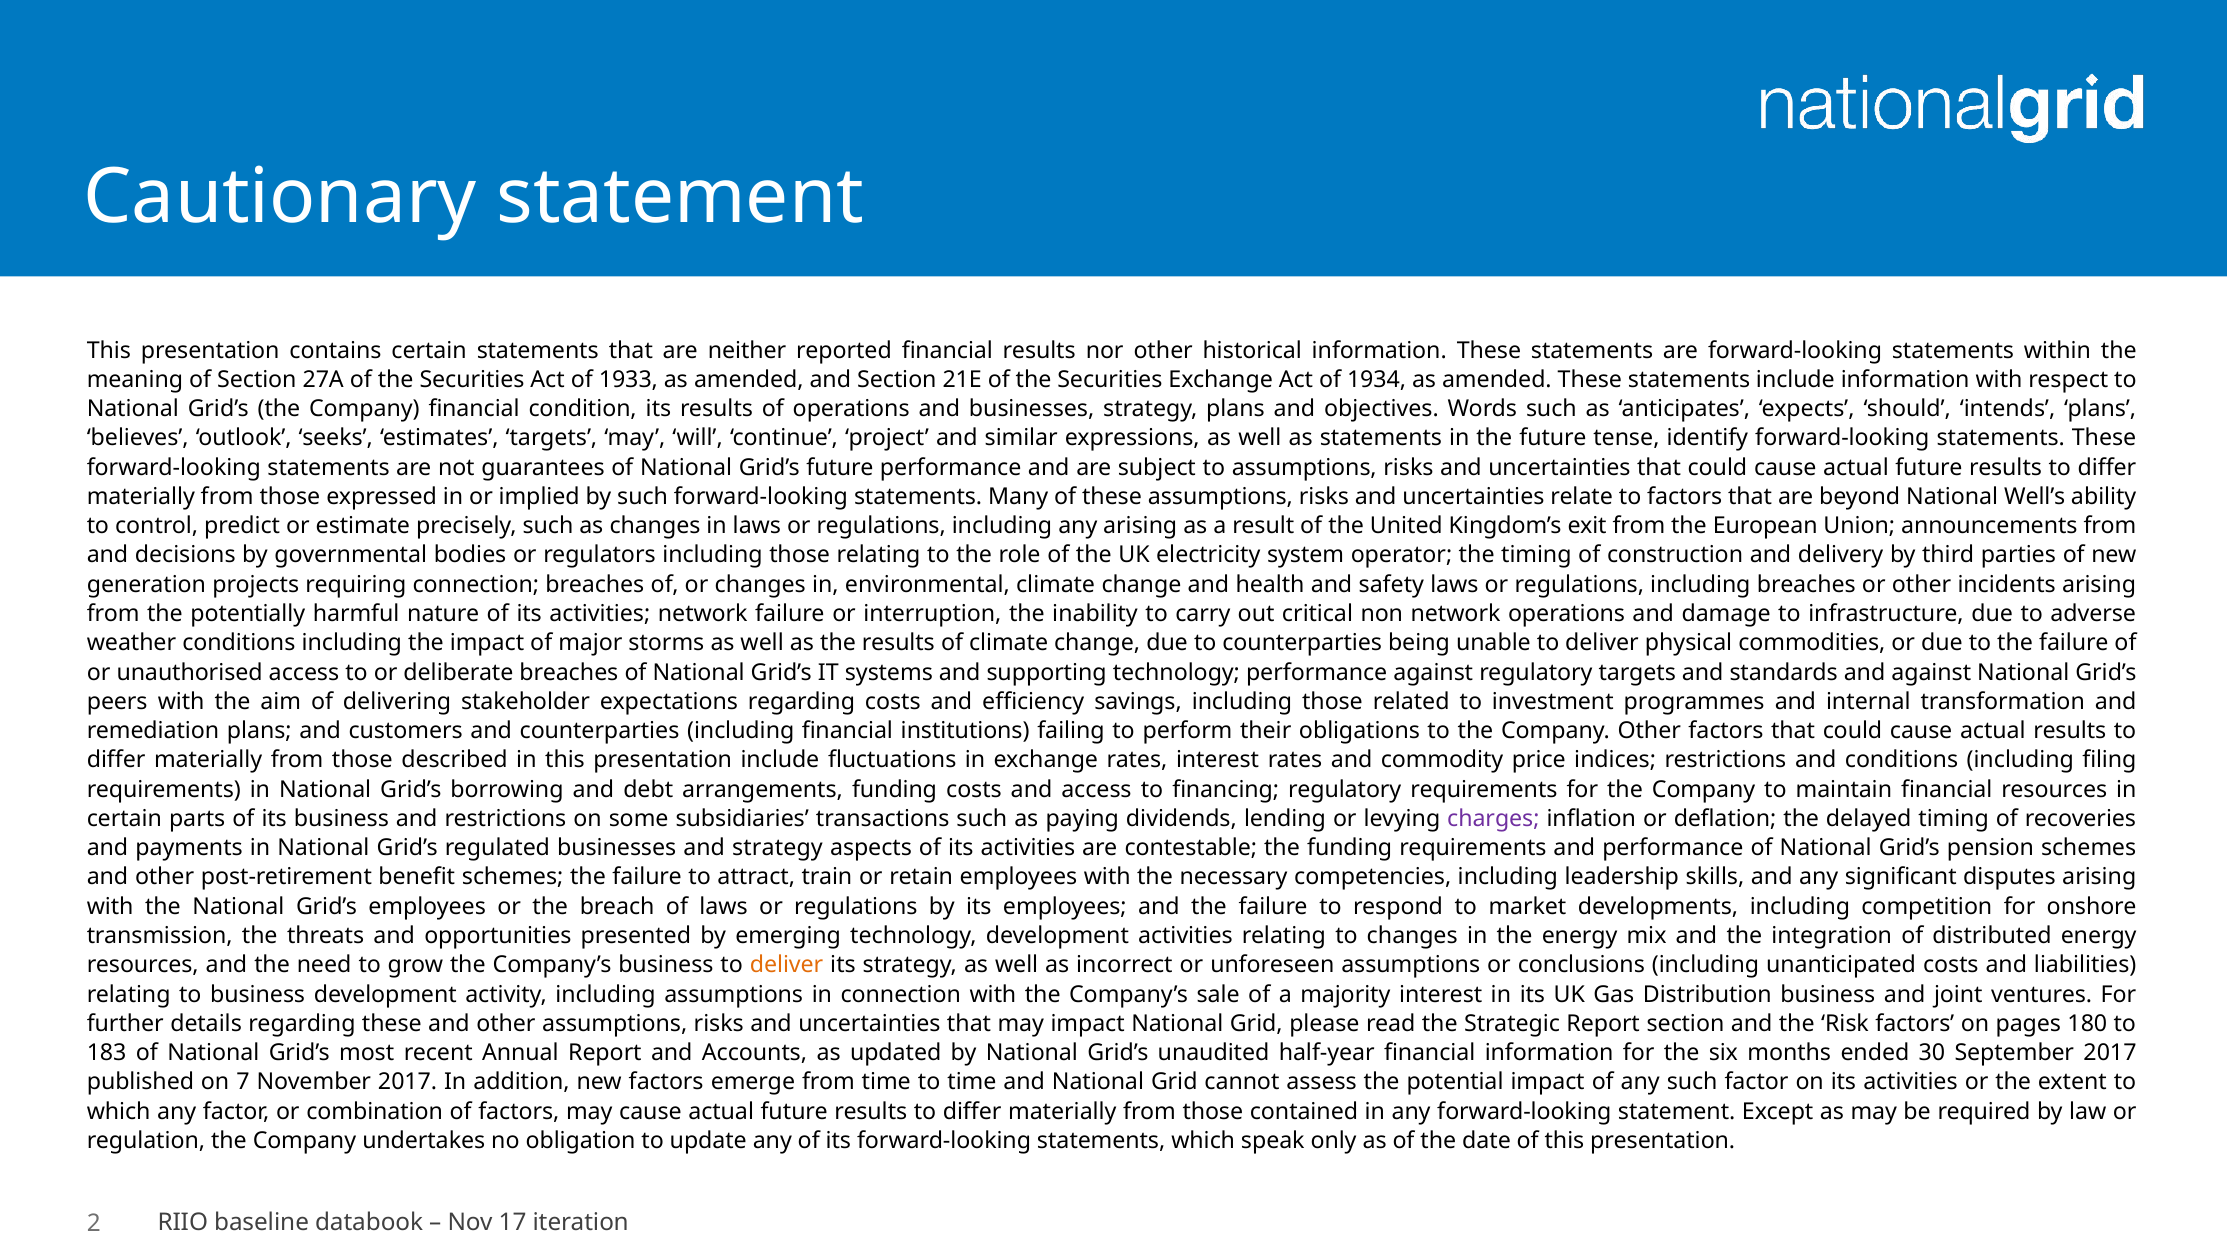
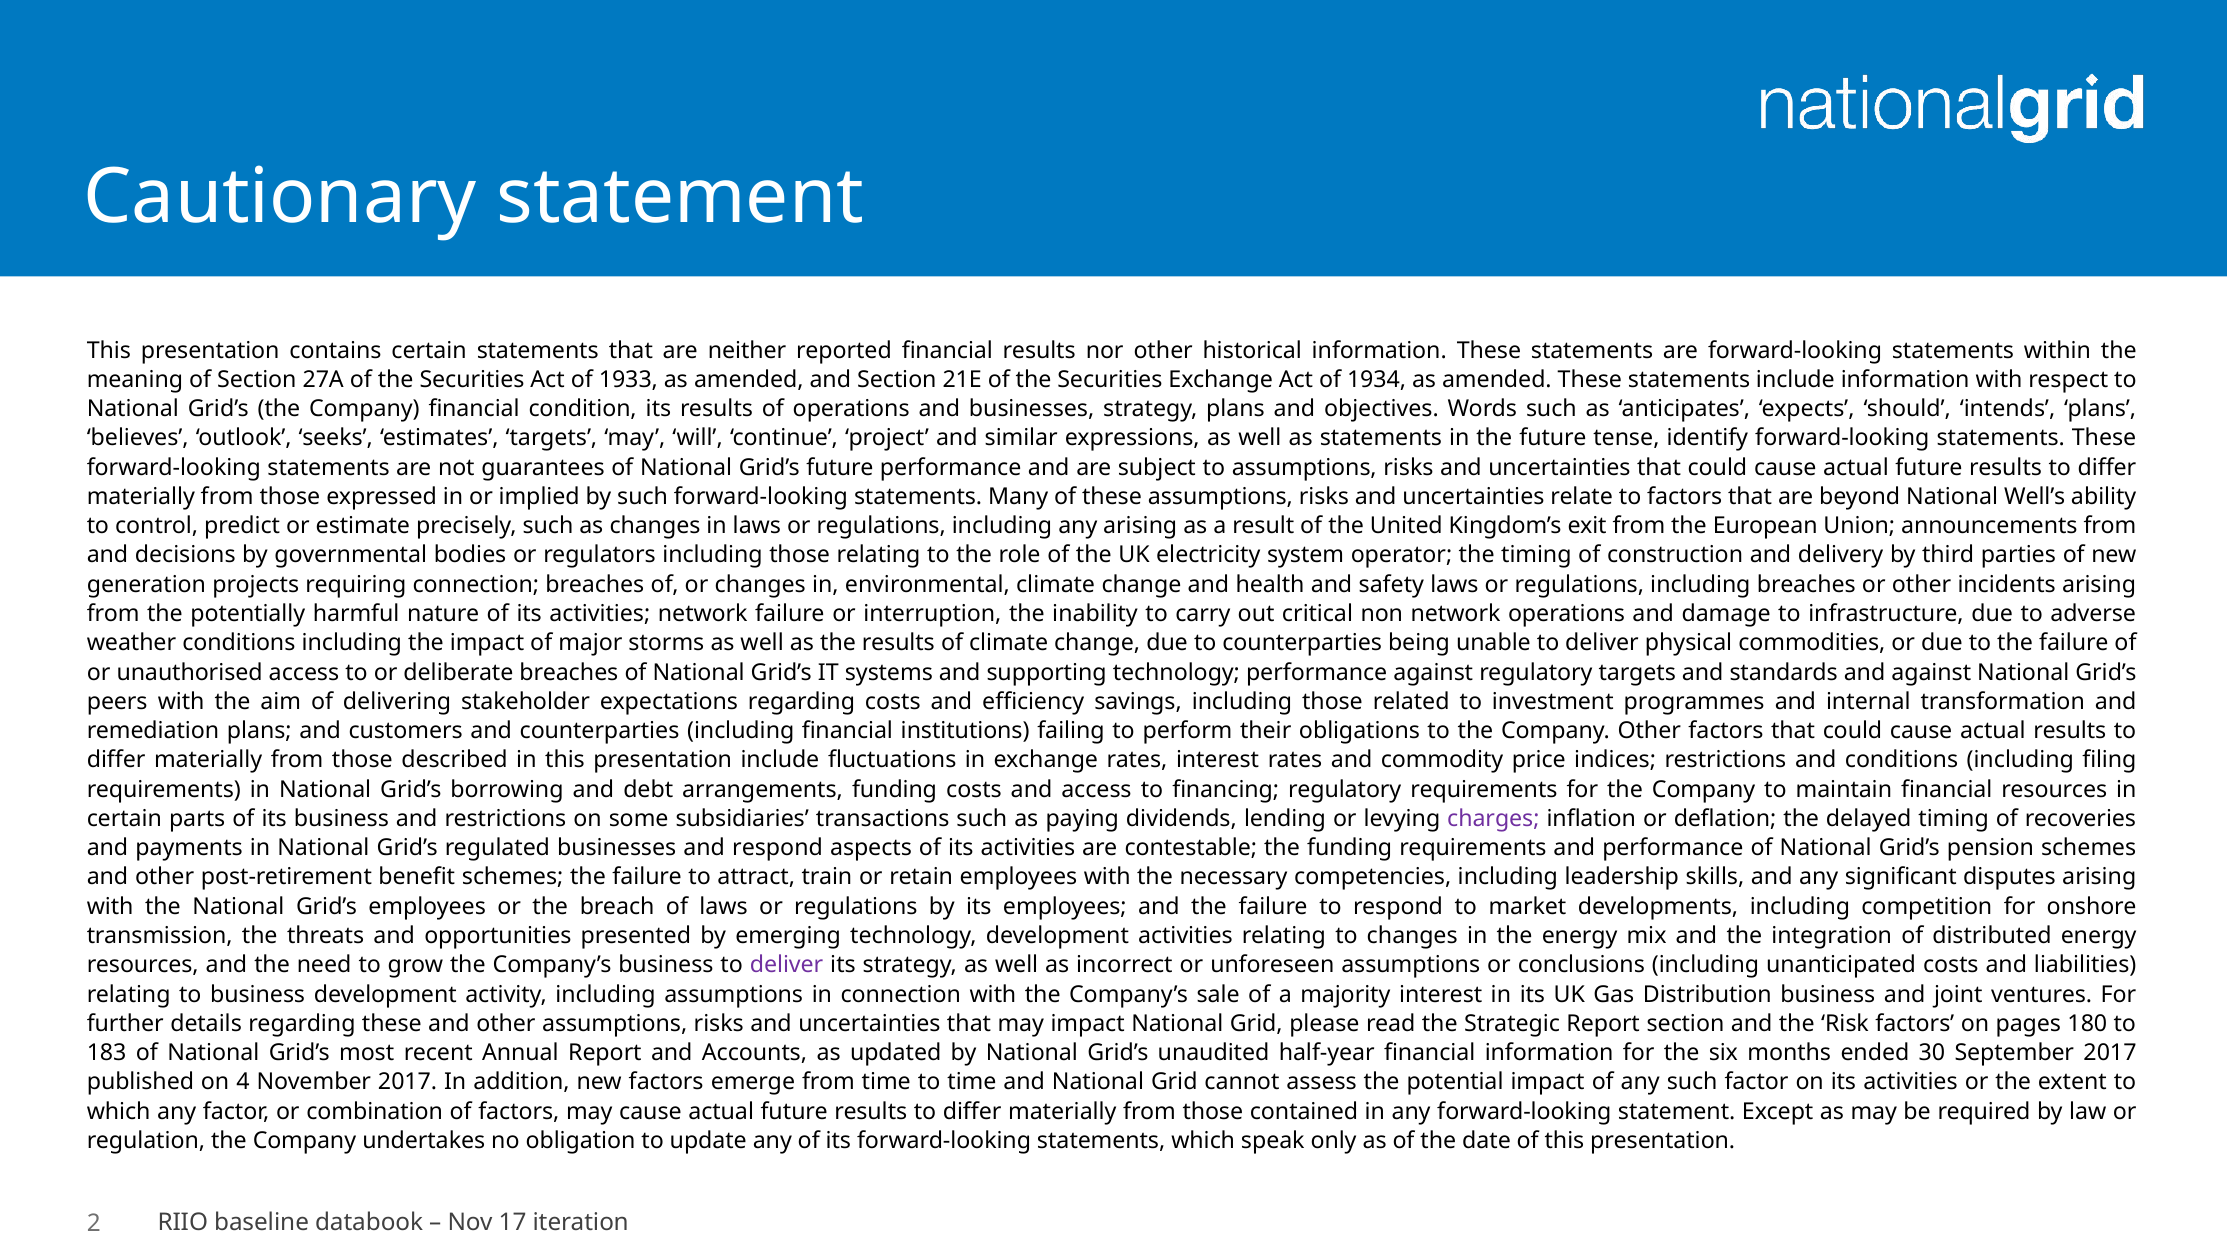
and strategy: strategy -> respond
deliver at (787, 965) colour: orange -> purple
7: 7 -> 4
